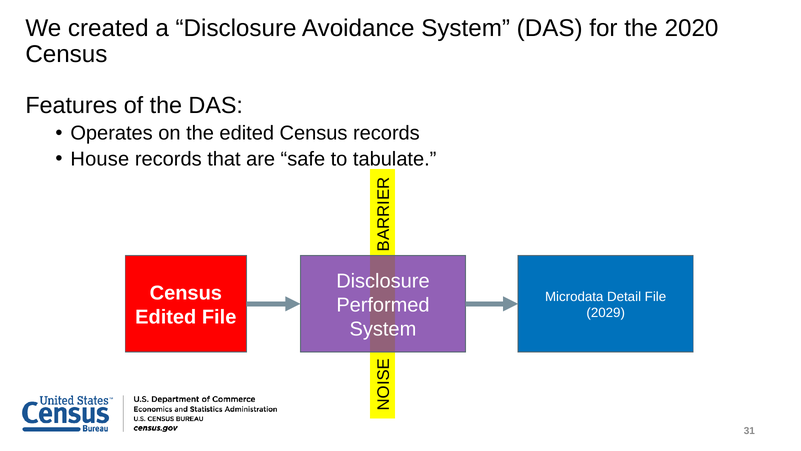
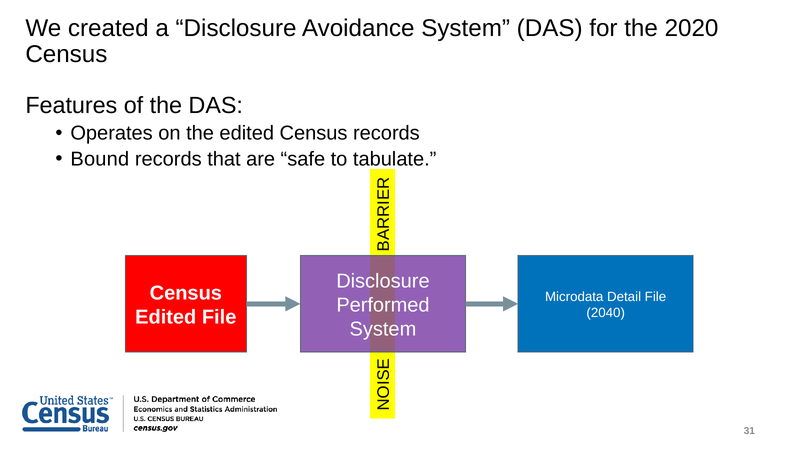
House: House -> Bound
2029: 2029 -> 2040
